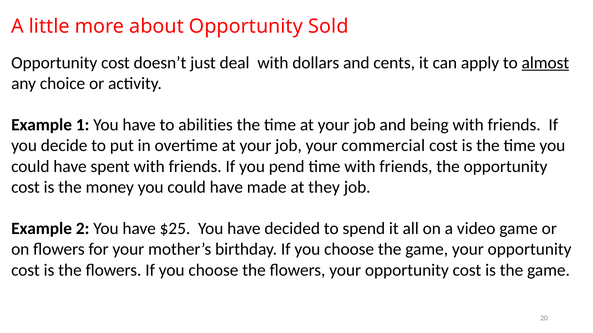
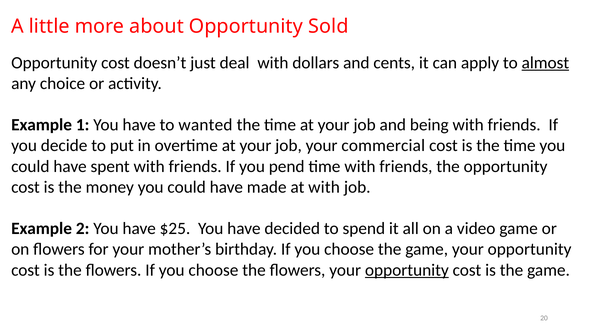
abilities: abilities -> wanted
at they: they -> with
opportunity at (407, 270) underline: none -> present
